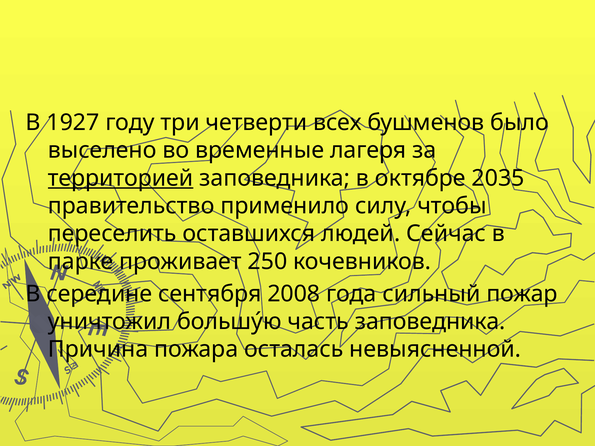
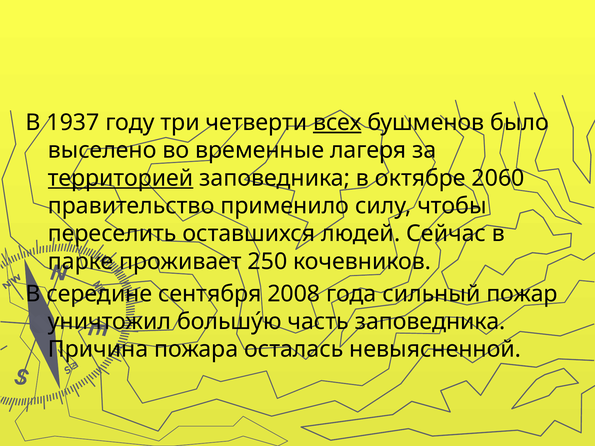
1927: 1927 -> 1937
всех underline: none -> present
2035: 2035 -> 2060
